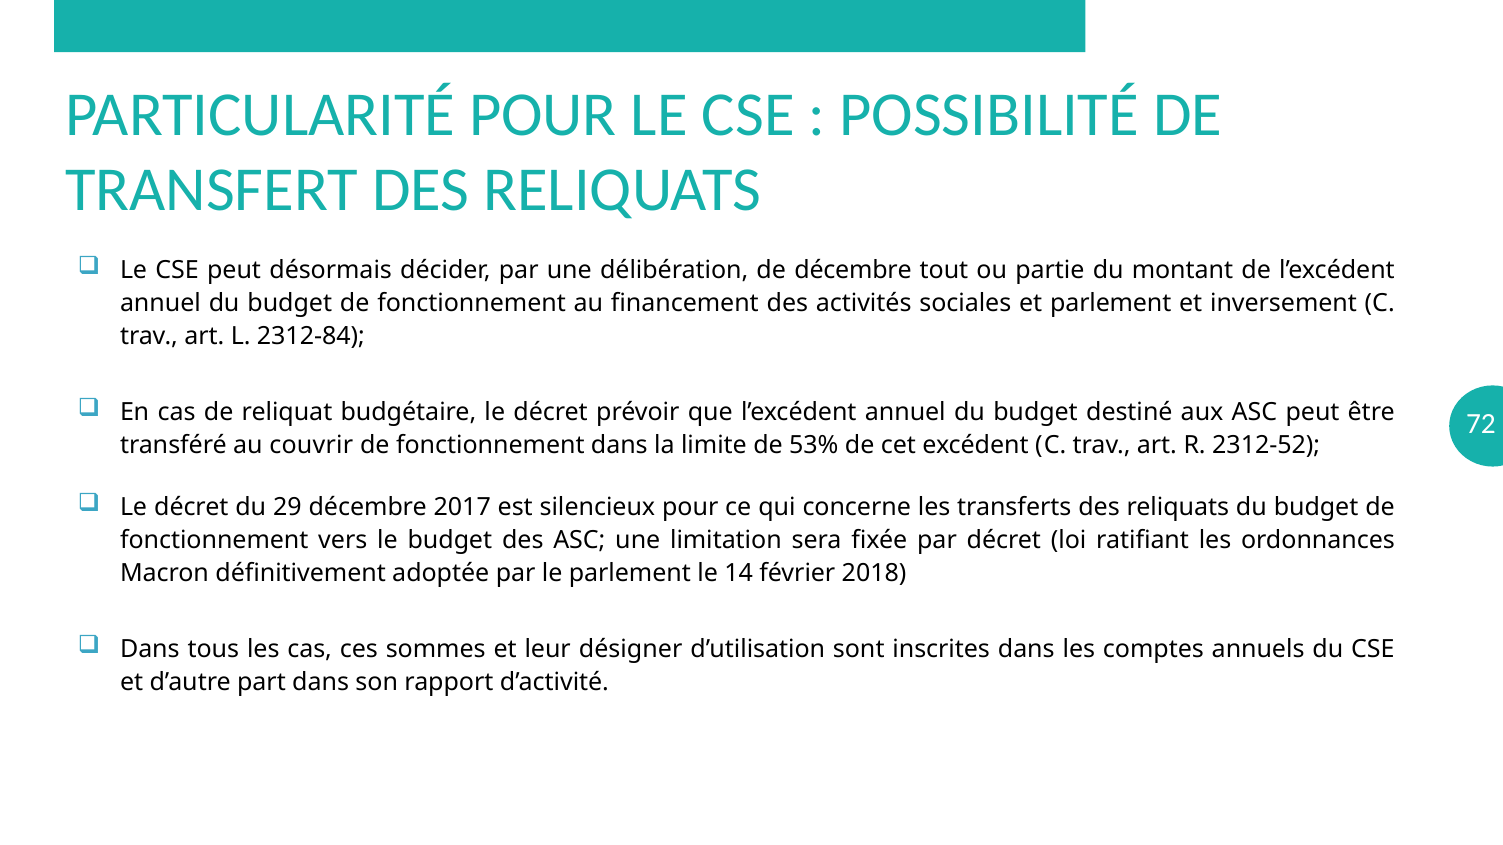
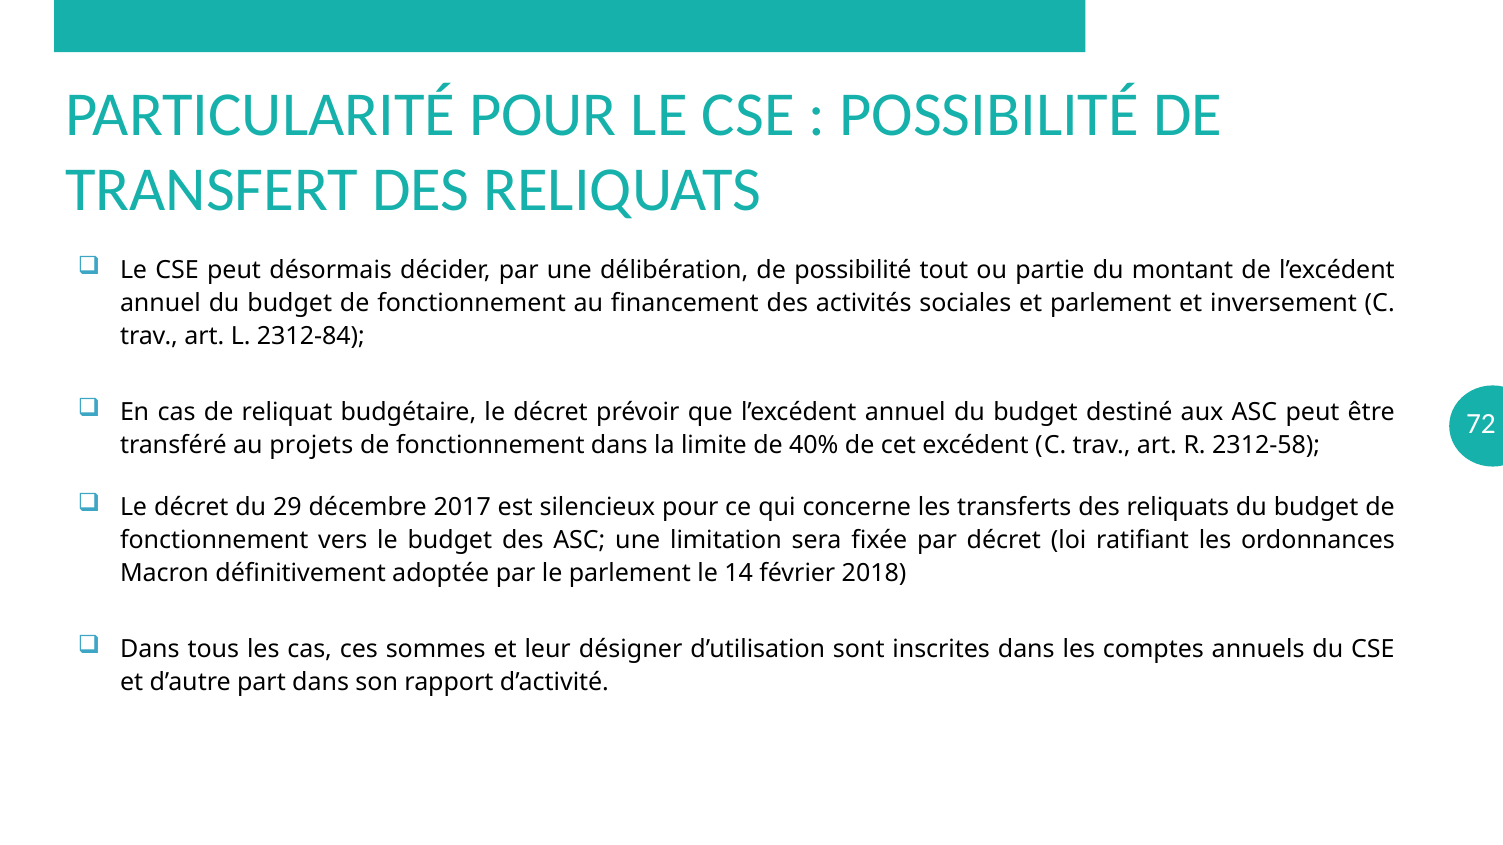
de décembre: décembre -> possibilité
couvrir: couvrir -> projets
53%: 53% -> 40%
2312-52: 2312-52 -> 2312-58
